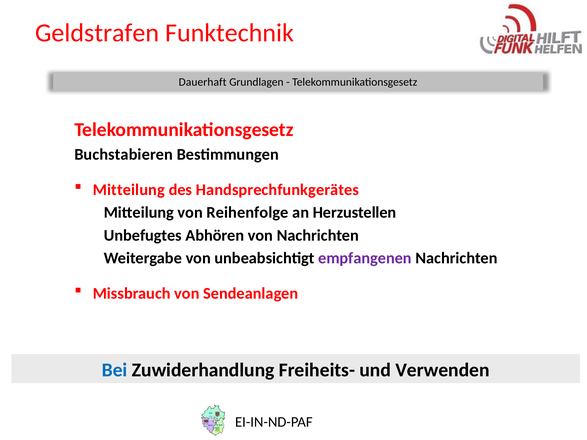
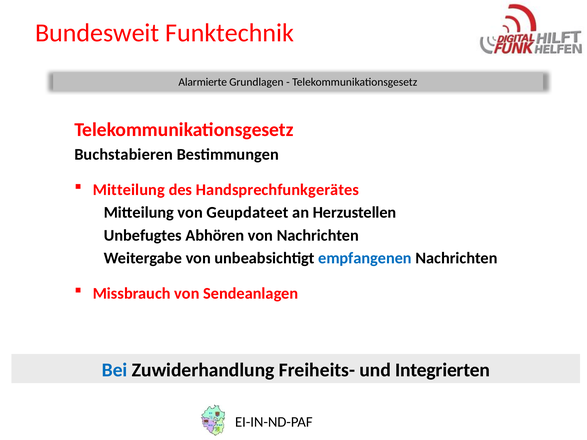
Geldstrafen: Geldstrafen -> Bundesweit
Dauerhaft: Dauerhaft -> Alarmierte
Reihenfolge: Reihenfolge -> Geupdateet
empfangenen colour: purple -> blue
Verwenden: Verwenden -> Integrierten
